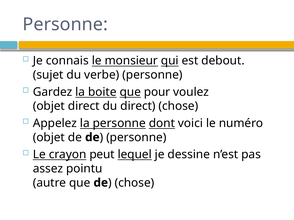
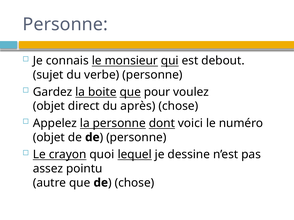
du direct: direct -> après
peut: peut -> quoi
